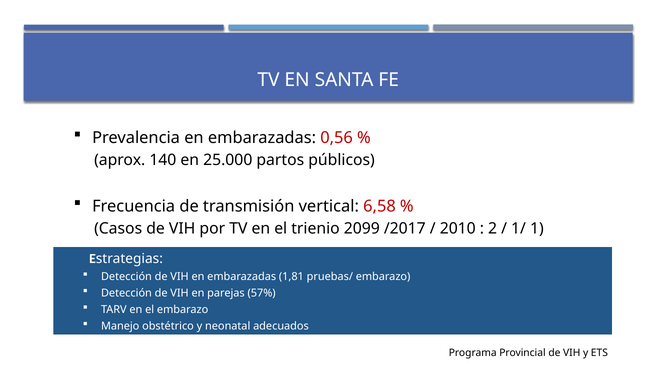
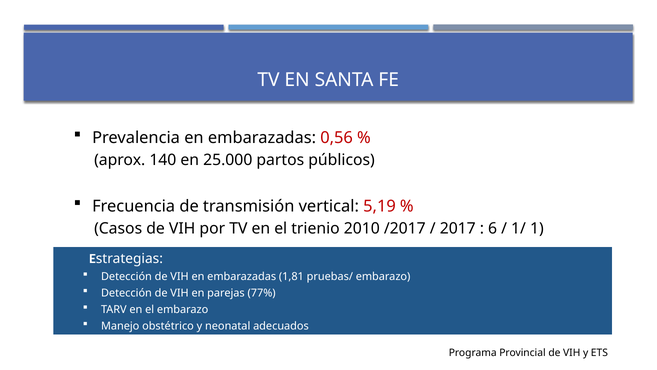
6,58: 6,58 -> 5,19
2099: 2099 -> 2010
2010: 2010 -> 2017
2: 2 -> 6
57%: 57% -> 77%
